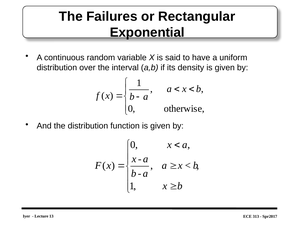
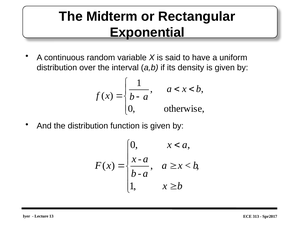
Failures: Failures -> Midterm
